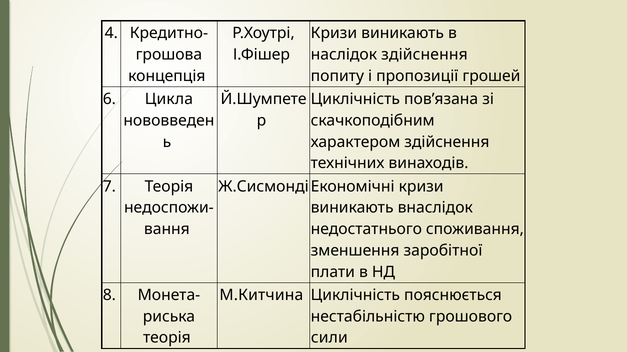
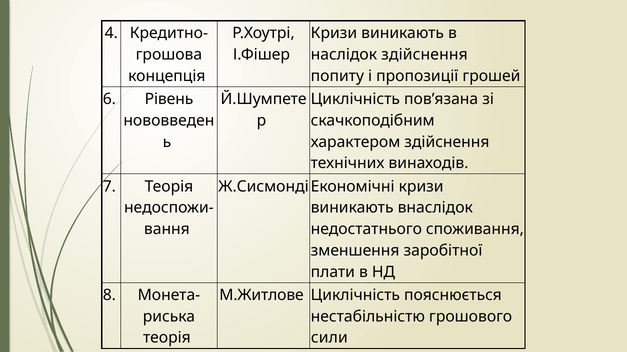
Цикла: Цикла -> Рівень
М.Китчина: М.Китчина -> М.Житлове
